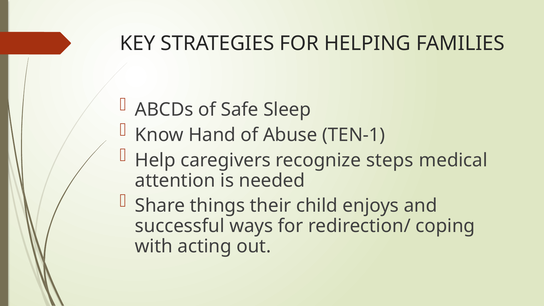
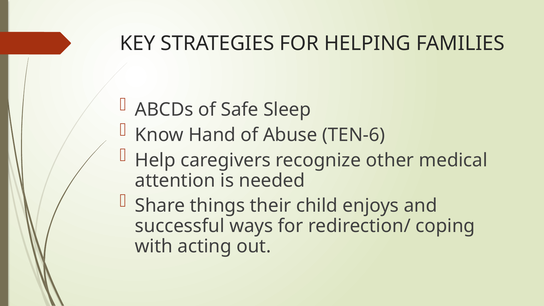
TEN-1: TEN-1 -> TEN-6
steps: steps -> other
